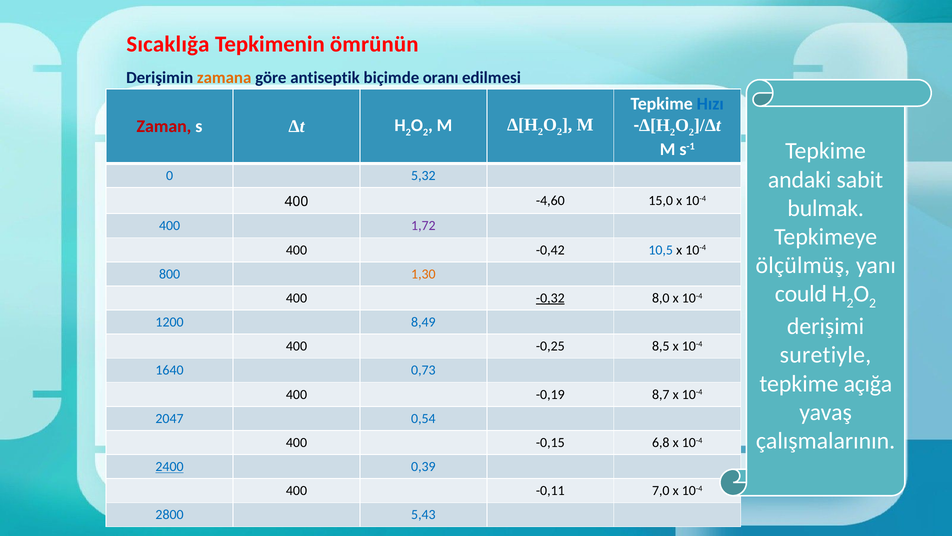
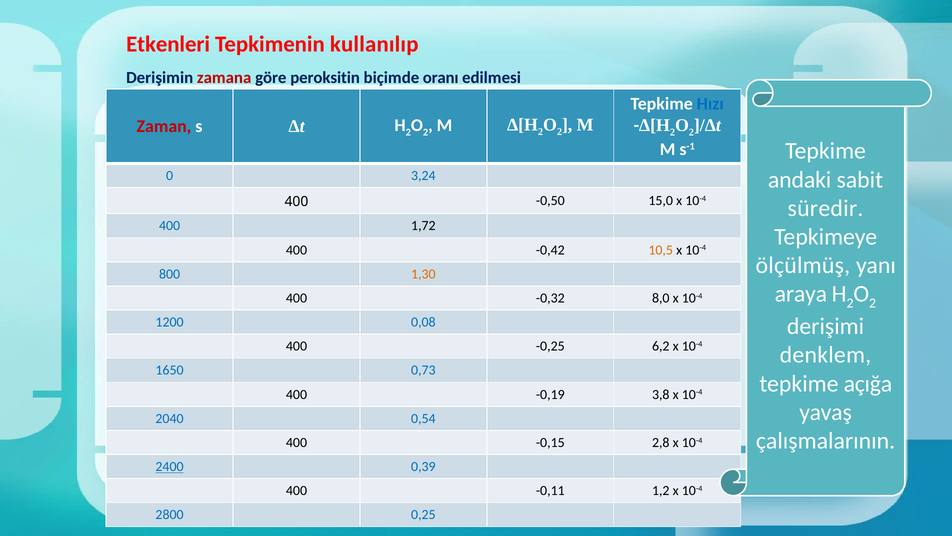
Sıcaklığa: Sıcaklığa -> Etkenleri
ömrünün: ömrünün -> kullanılıp
zamana colour: orange -> red
antiseptik: antiseptik -> peroksitin
5,32: 5,32 -> 3,24
-4,60: -4,60 -> -0,50
bulmak: bulmak -> süredir
1,72 colour: purple -> black
10,5 colour: blue -> orange
could: could -> araya
-0,32 underline: present -> none
8,49: 8,49 -> 0,08
8,5: 8,5 -> 6,2
suretiyle: suretiyle -> denklem
1640: 1640 -> 1650
8,7: 8,7 -> 3,8
2047: 2047 -> 2040
6,8: 6,8 -> 2,8
7,0: 7,0 -> 1,2
5,43: 5,43 -> 0,25
